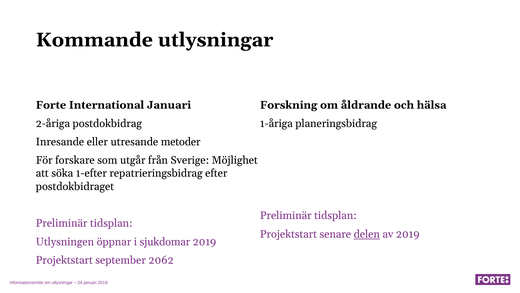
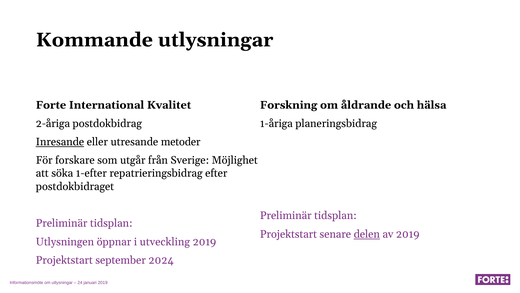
International Januari: Januari -> Kvalitet
Inresande underline: none -> present
sjukdomar: sjukdomar -> utveckling
2062: 2062 -> 2024
